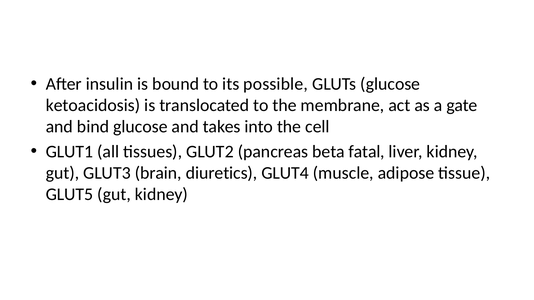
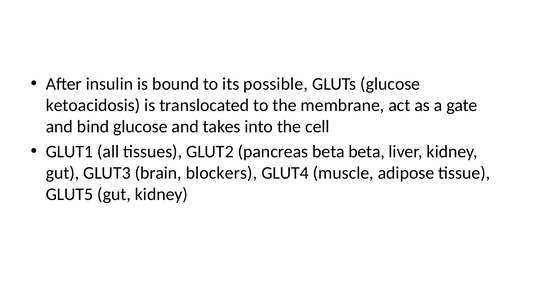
beta fatal: fatal -> beta
diuretics: diuretics -> blockers
